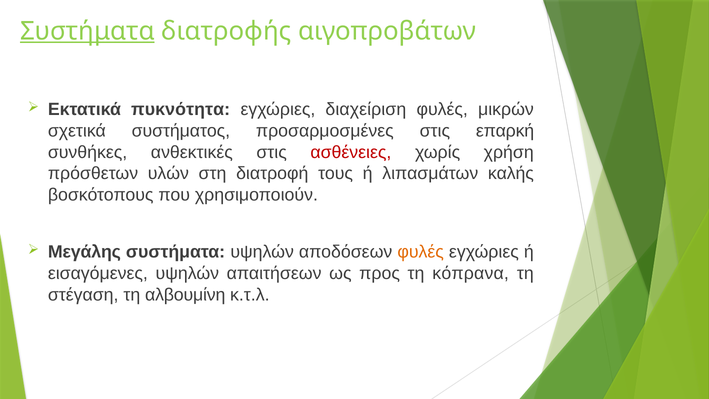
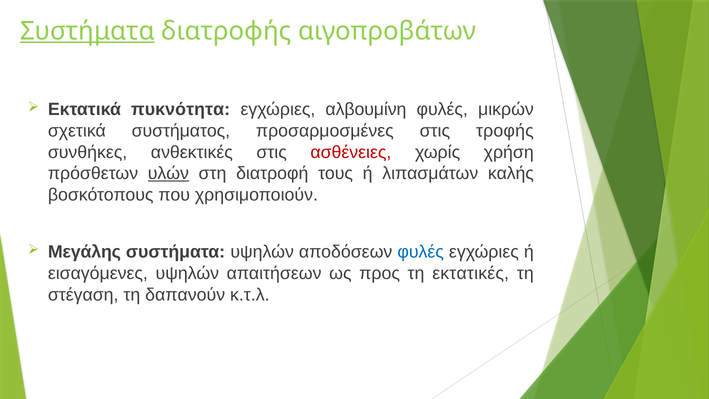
διαχείριση: διαχείριση -> αλβουμίνη
επαρκή: επαρκή -> τροφής
υλών underline: none -> present
φυλές at (421, 252) colour: orange -> blue
κόπρανα: κόπρανα -> εκτατικές
αλβουμίνη: αλβουμίνη -> δαπανούν
